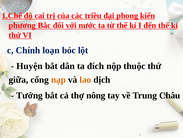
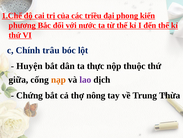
loạn: loạn -> trâu
đích: đích -> thực
lao colour: orange -> purple
Tướng: Tướng -> Chứng
Châu: Châu -> Thừa
